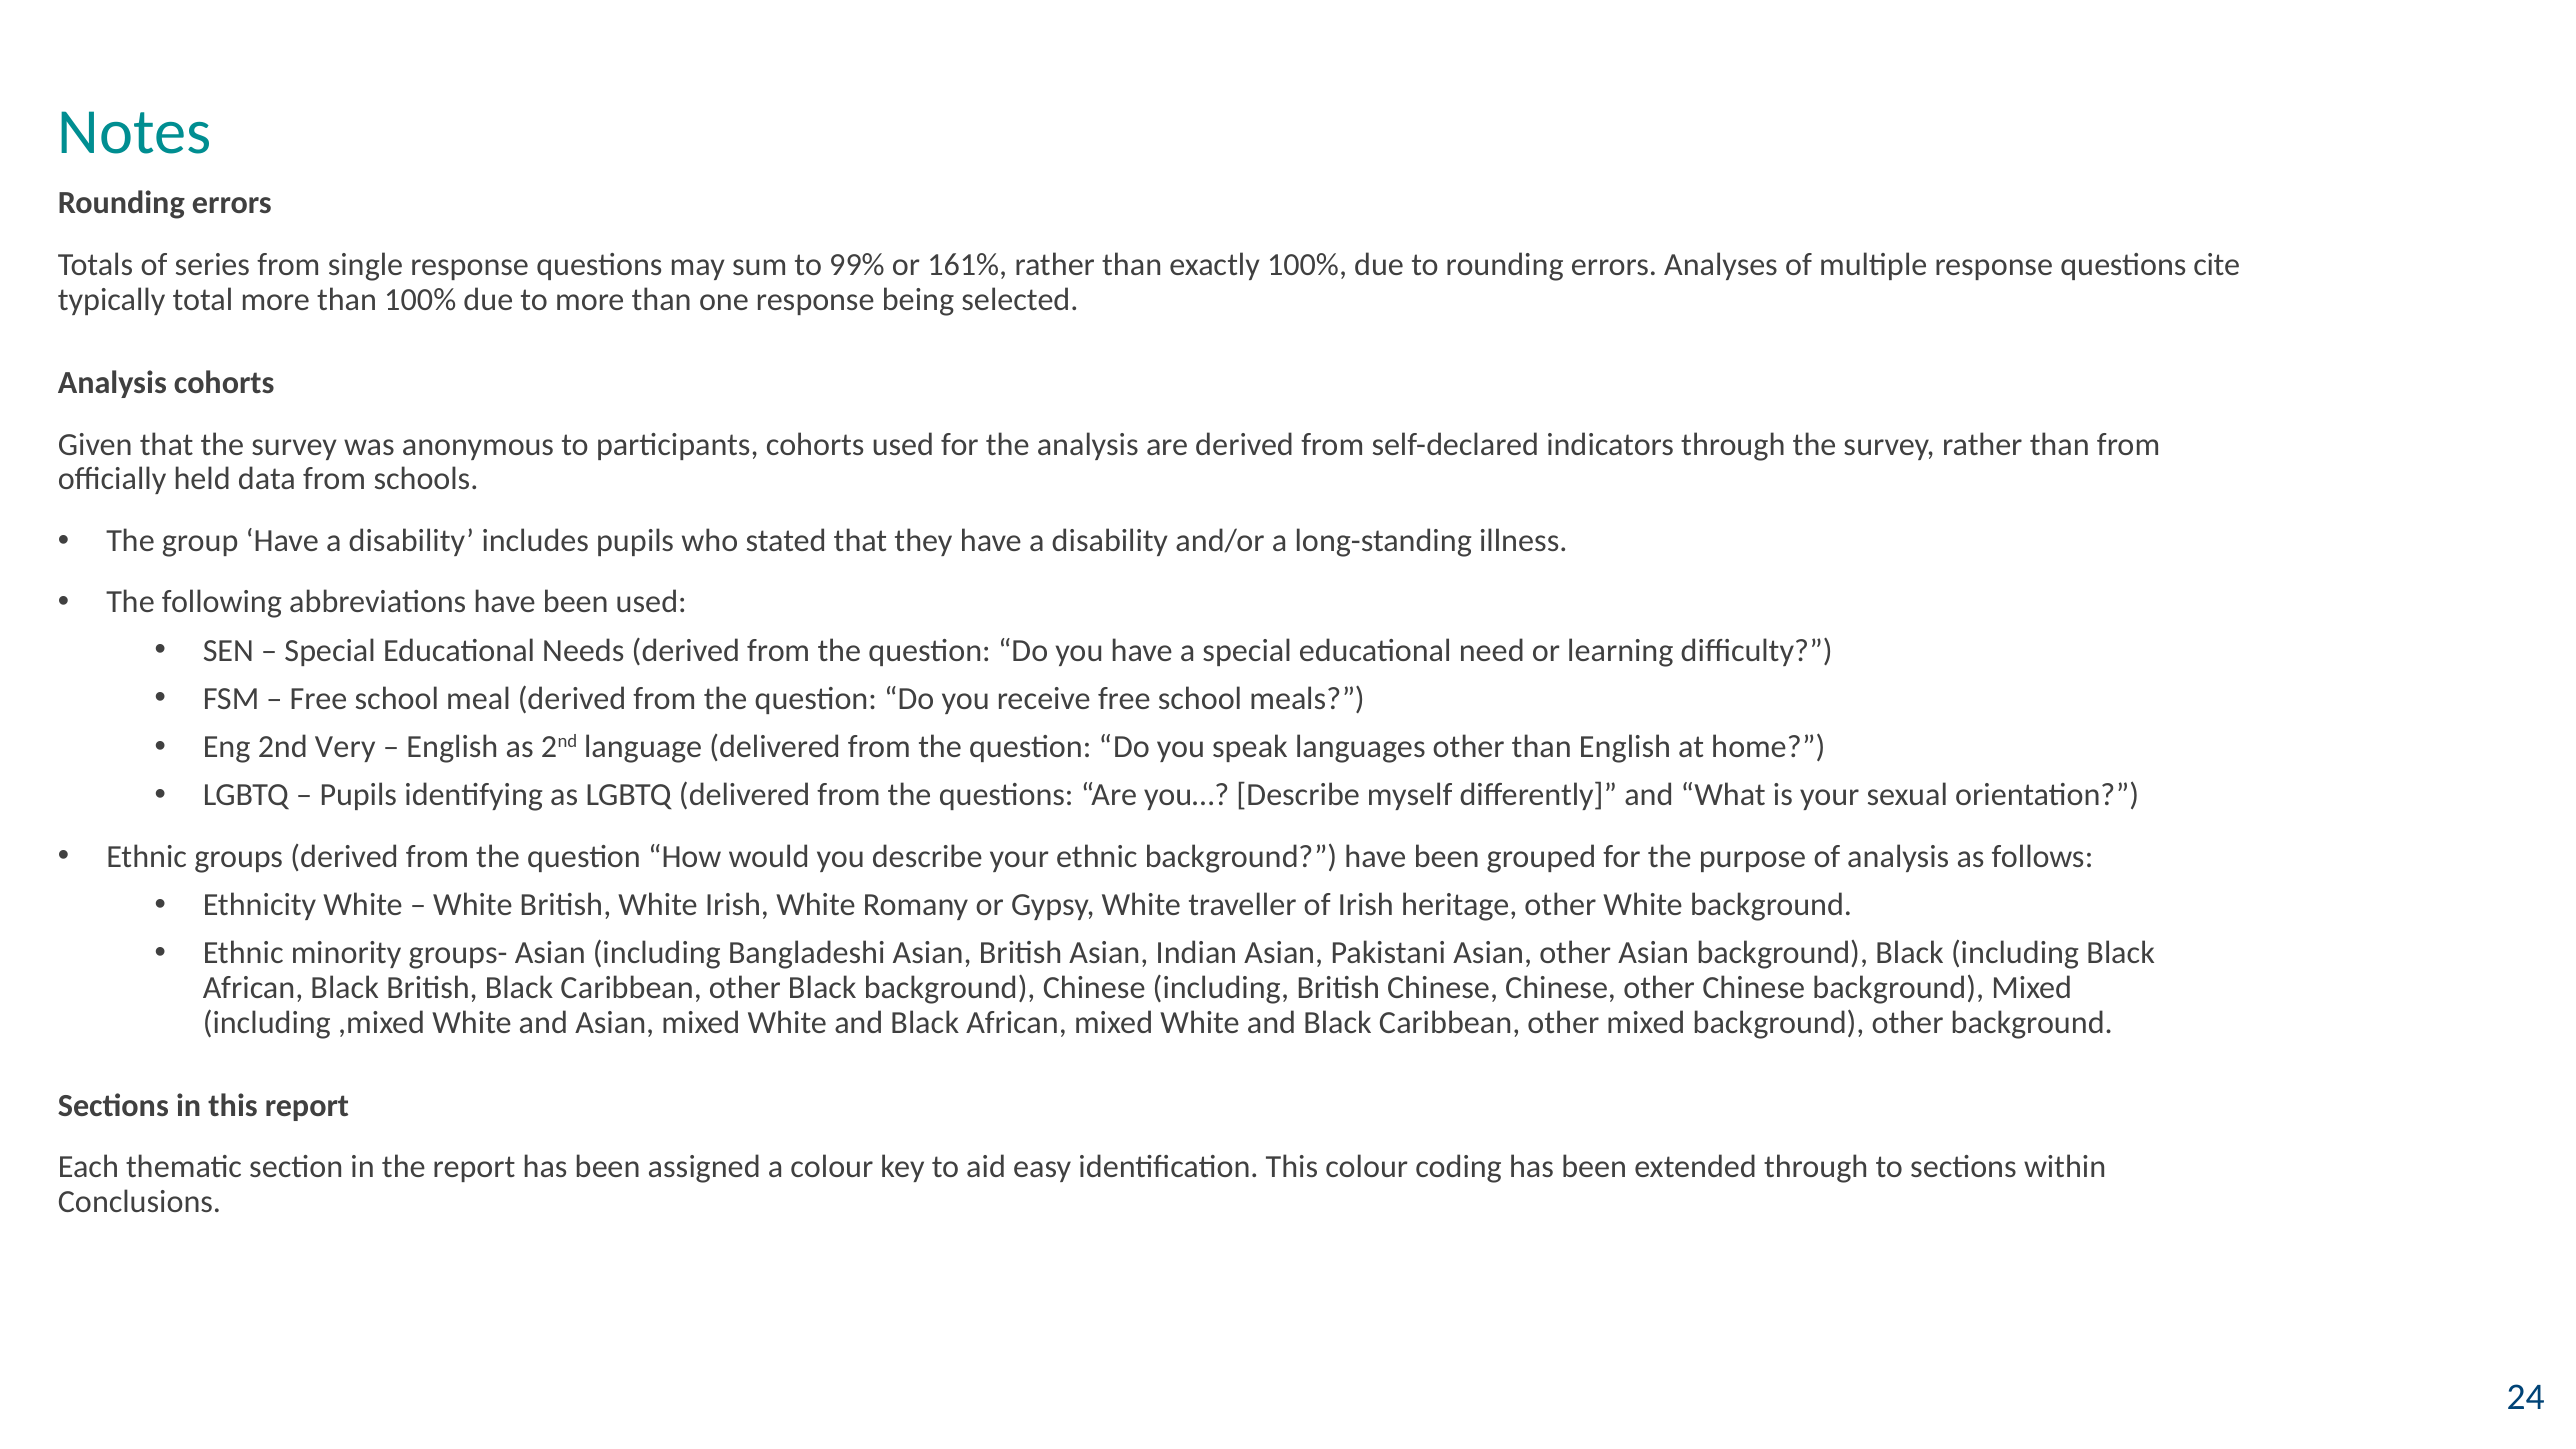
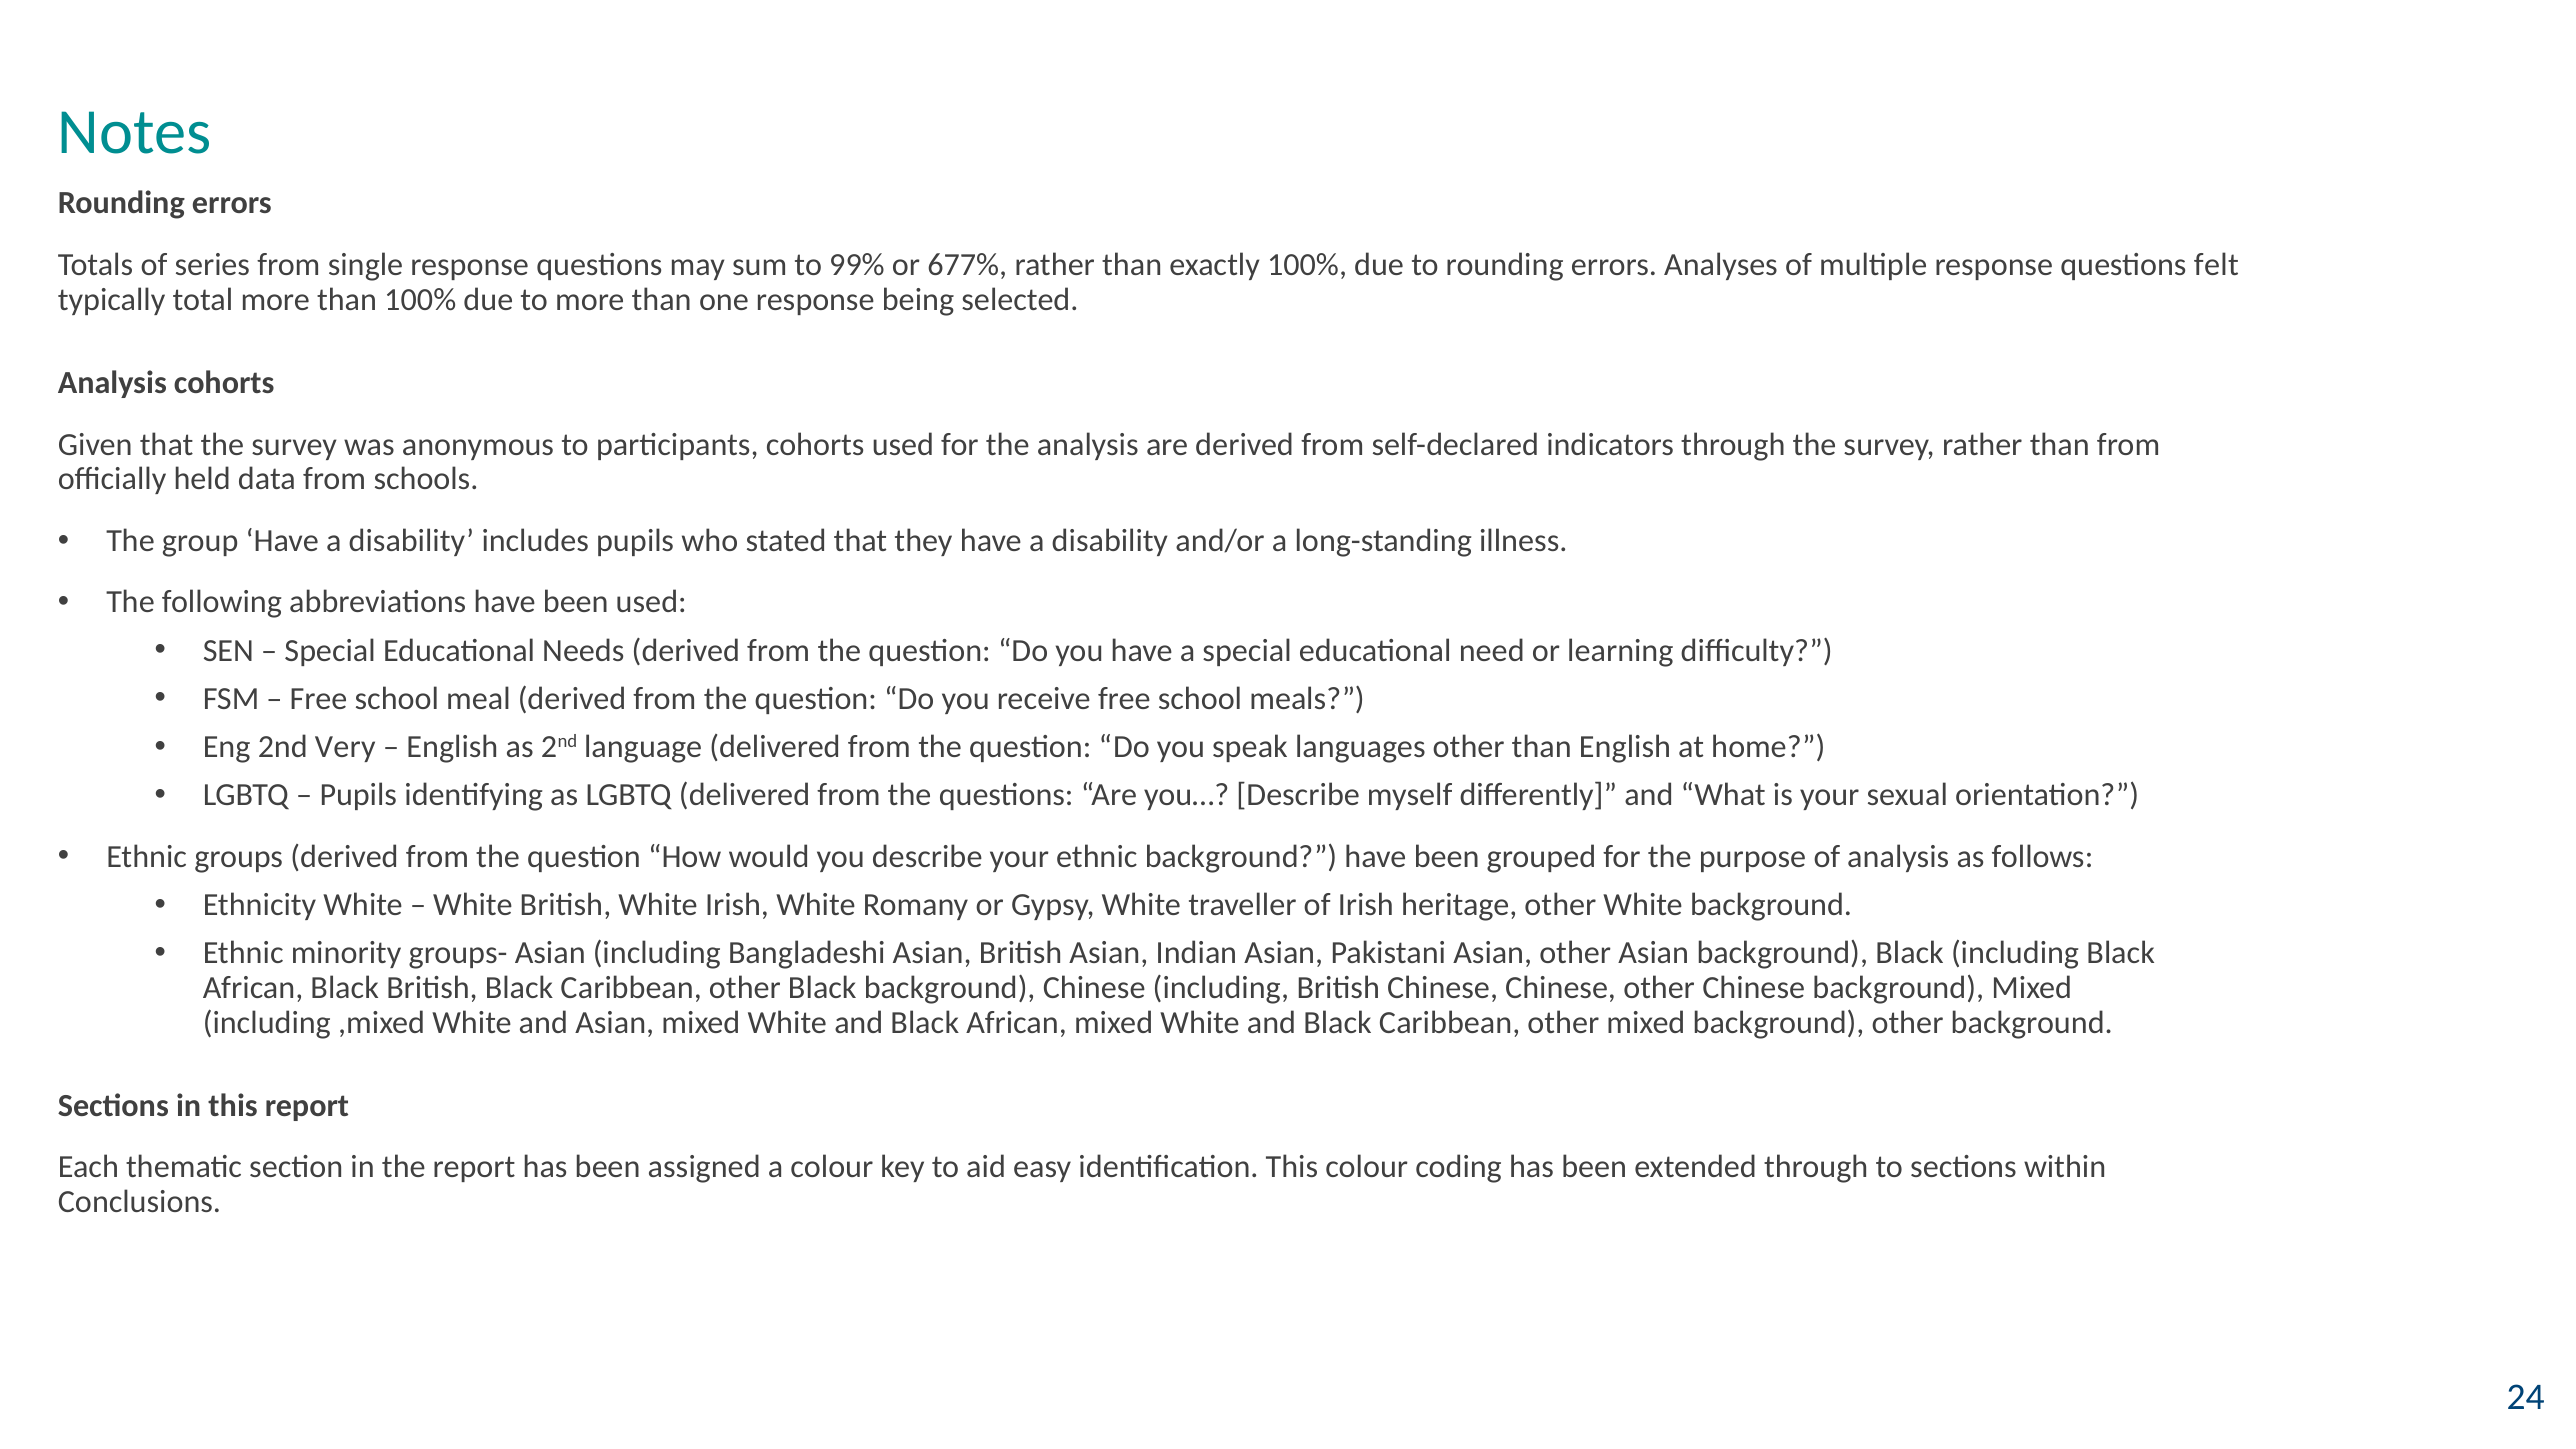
161%: 161% -> 677%
cite: cite -> felt
